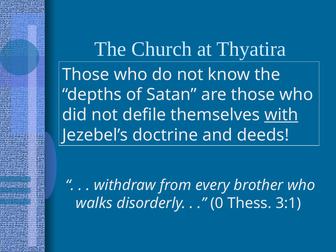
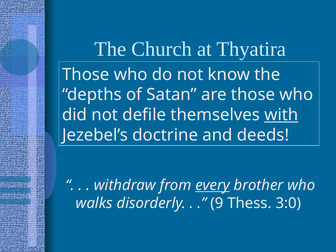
every underline: none -> present
0: 0 -> 9
3:1: 3:1 -> 3:0
